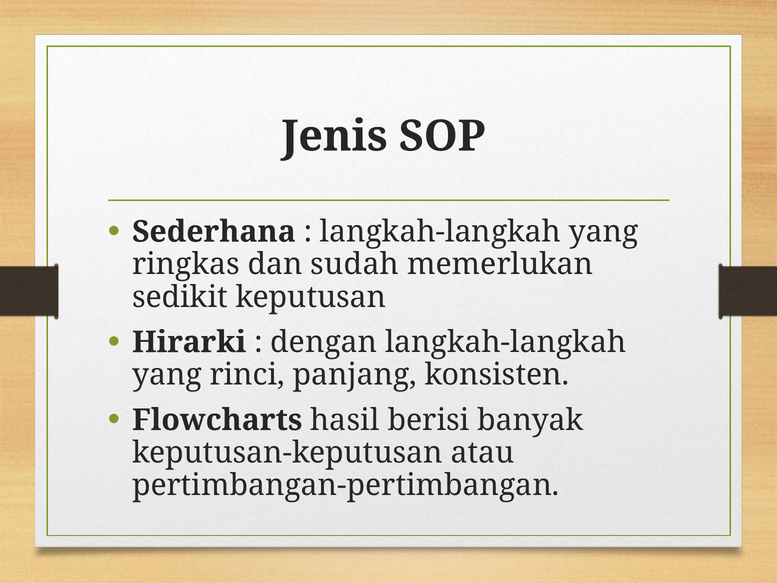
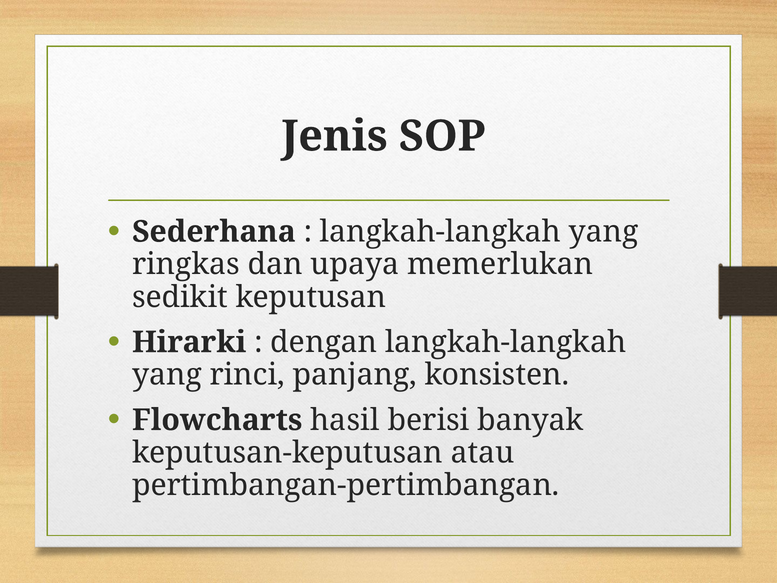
sudah: sudah -> upaya
